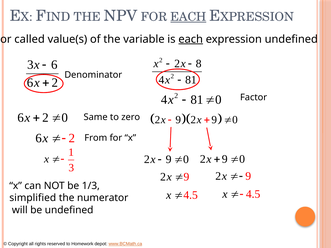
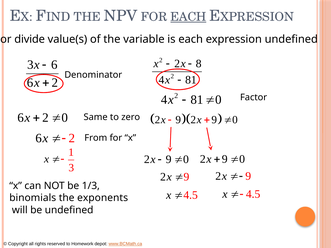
called: called -> divide
each at (191, 39) underline: present -> none
simplified: simplified -> binomials
numerator: numerator -> exponents
